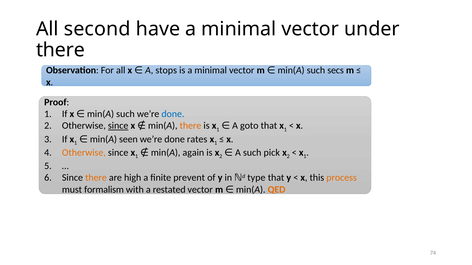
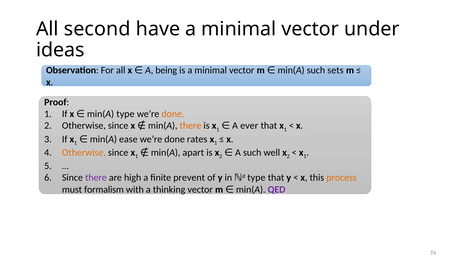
there at (60, 50): there -> ideas
secs: secs -> sets
stops: stops -> being
such at (125, 114): such -> type
done at (173, 114) colour: blue -> orange
goto: goto -> ever
since at (118, 126) underline: present -> none
seen: seen -> ease
again: again -> apart
pick: pick -> well
there at (96, 178) colour: orange -> purple
QED colour: orange -> purple
restated: restated -> thinking
